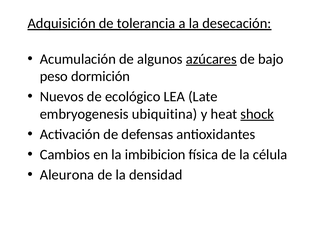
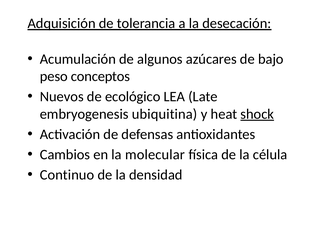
azúcares underline: present -> none
dormición: dormición -> conceptos
imbibicion: imbibicion -> molecular
Aleurona: Aleurona -> Continuo
